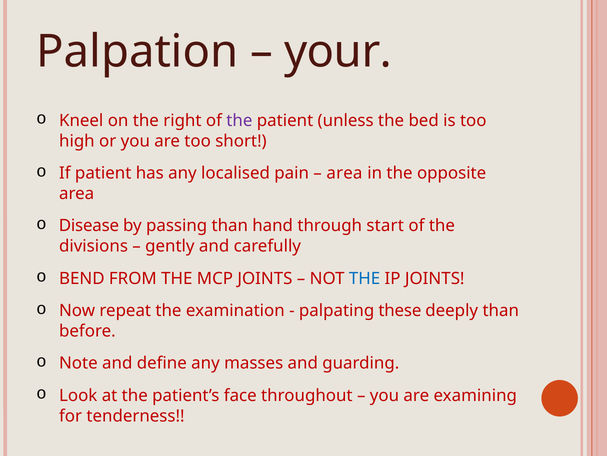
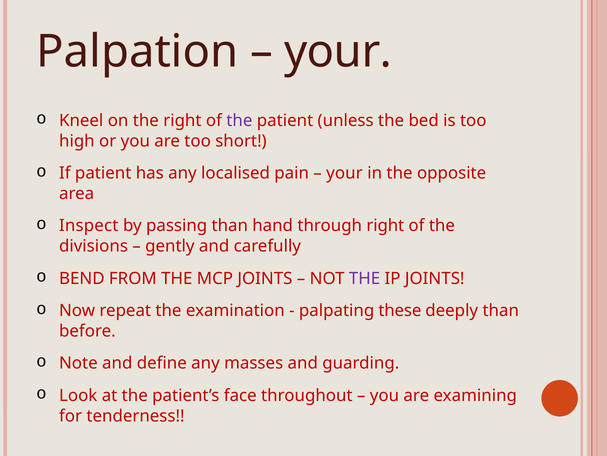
area at (344, 173): area -> your
Disease: Disease -> Inspect
through start: start -> right
THE at (365, 278) colour: blue -> purple
